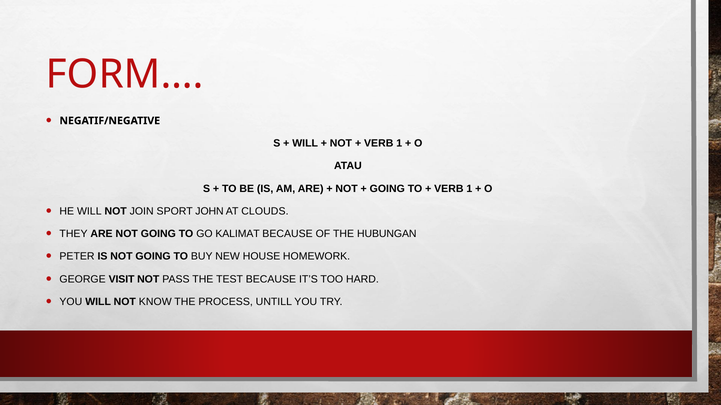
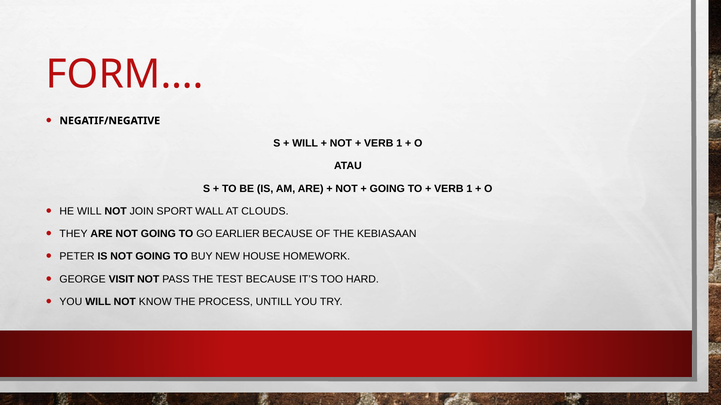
JOHN: JOHN -> WALL
KALIMAT: KALIMAT -> EARLIER
HUBUNGAN: HUBUNGAN -> KEBIASAAN
